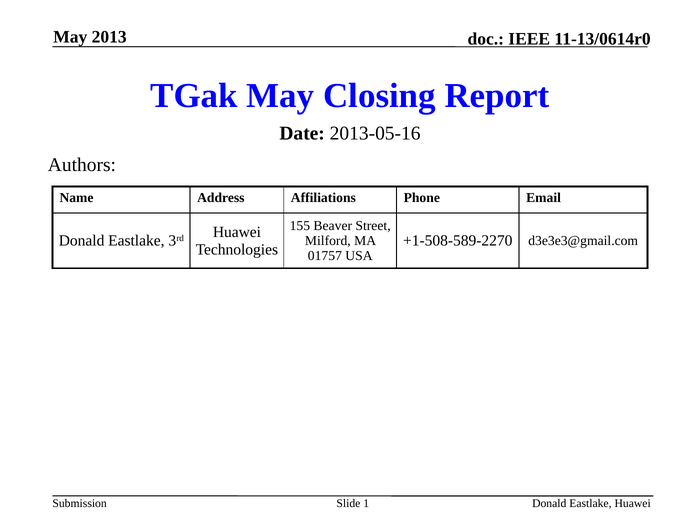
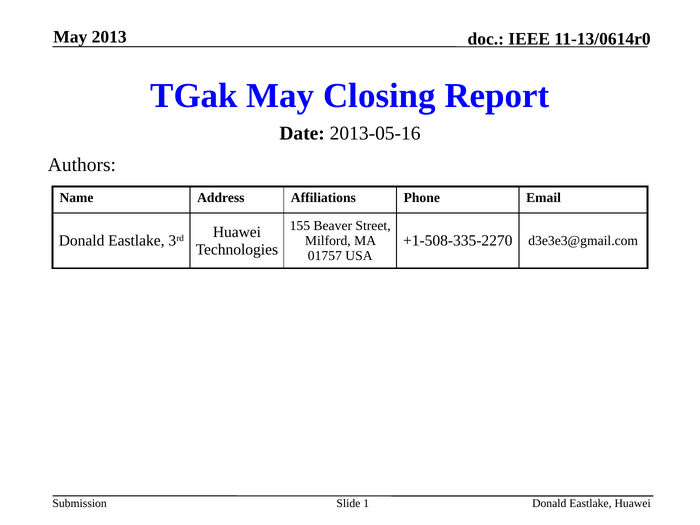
+1-508-589-2270: +1-508-589-2270 -> +1-508-335-2270
